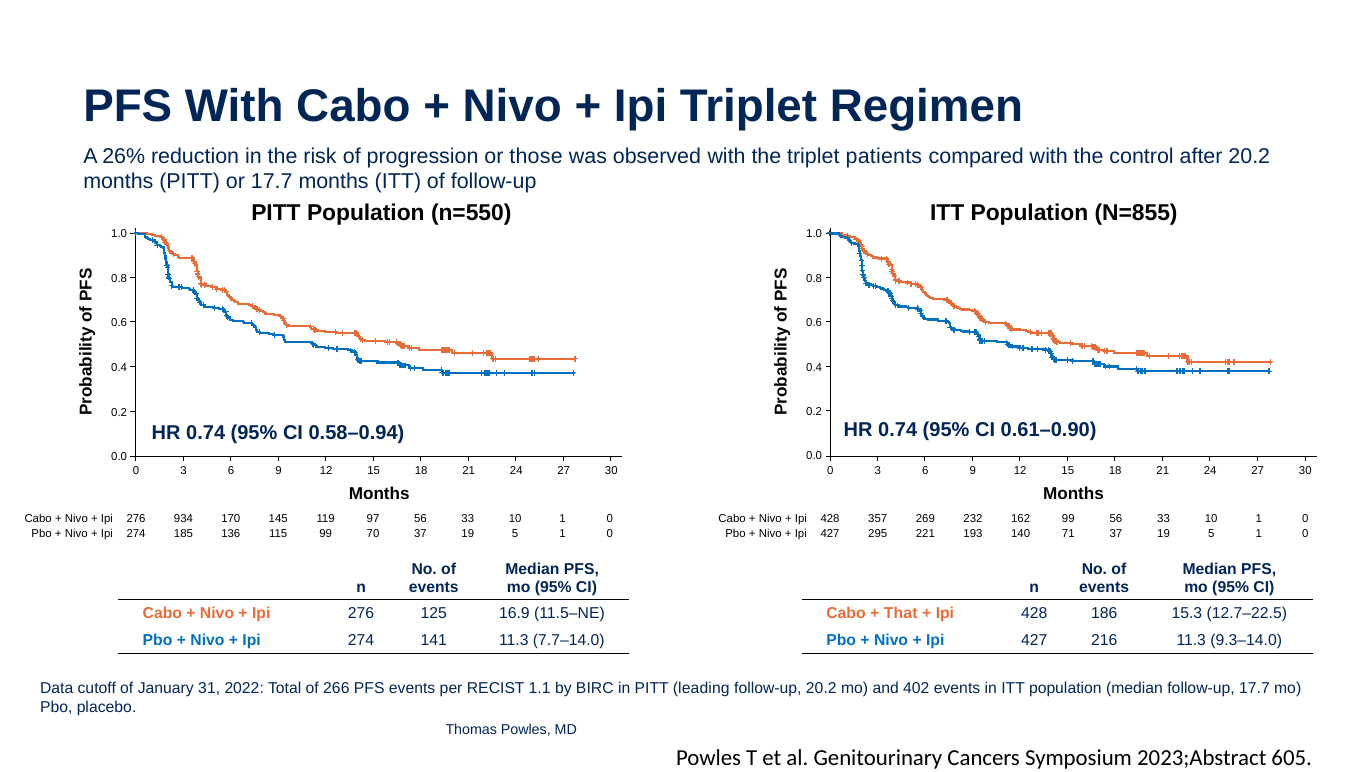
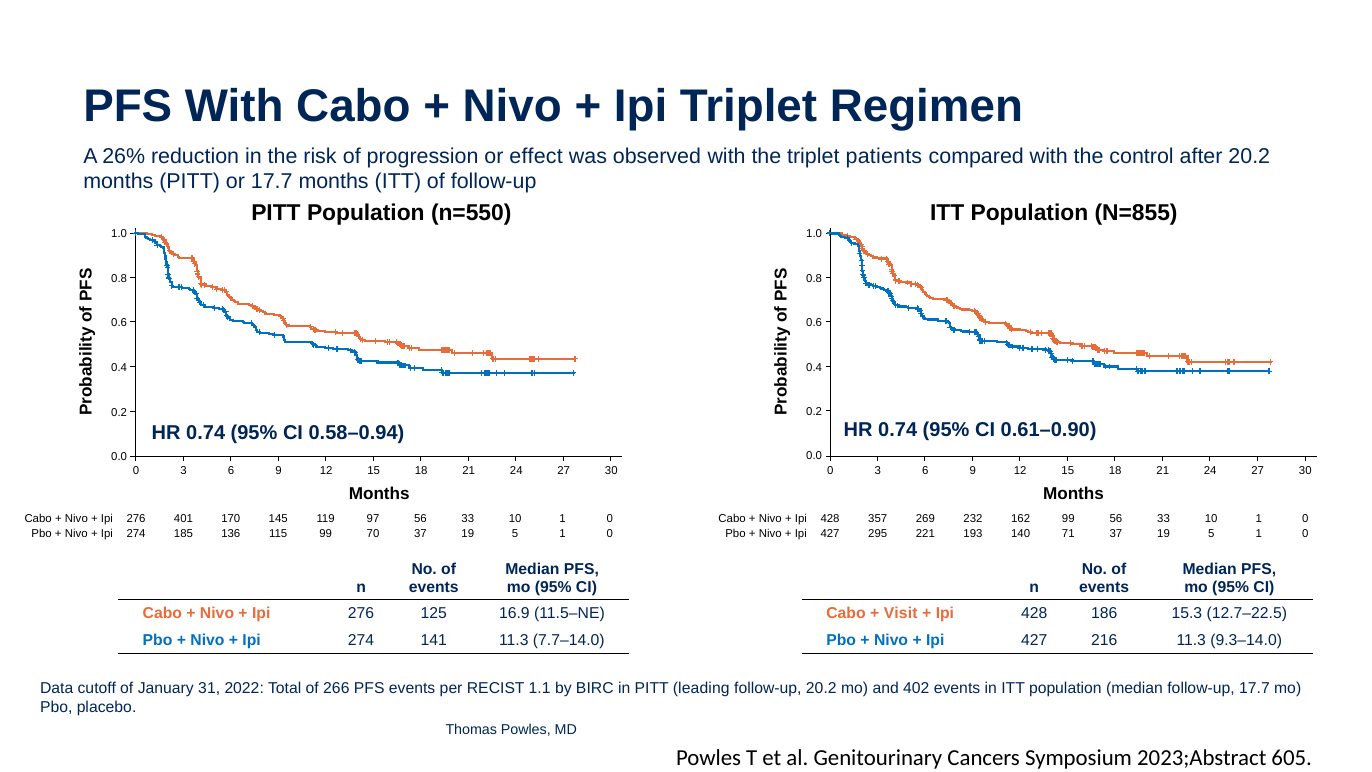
those: those -> effect
934: 934 -> 401
That: That -> Visit
